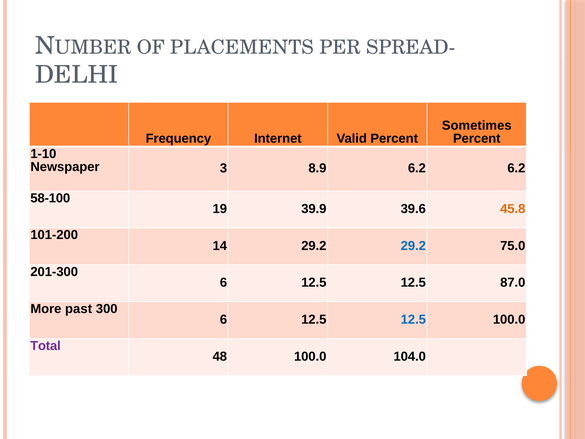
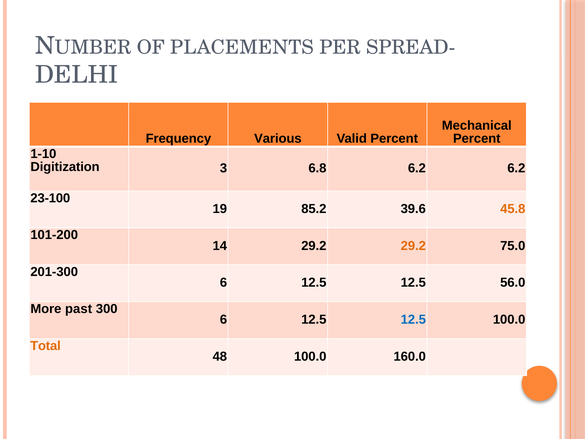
Sometimes: Sometimes -> Mechanical
Internet: Internet -> Various
Newspaper: Newspaper -> Digitization
8.9: 8.9 -> 6.8
58-100: 58-100 -> 23-100
39.9: 39.9 -> 85.2
29.2 at (413, 246) colour: blue -> orange
87.0: 87.0 -> 56.0
Total colour: purple -> orange
104.0: 104.0 -> 160.0
